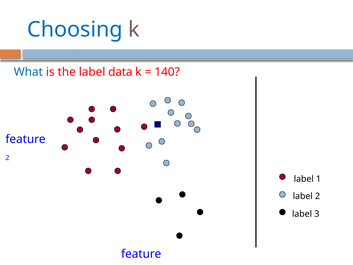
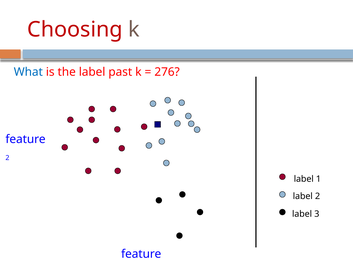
Choosing colour: blue -> red
data: data -> past
140: 140 -> 276
